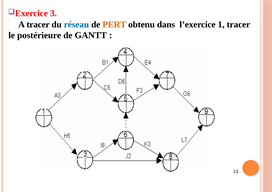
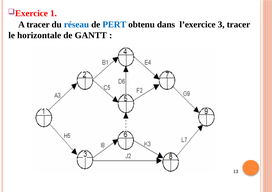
3: 3 -> 1
PERT colour: orange -> blue
1: 1 -> 3
postérieure: postérieure -> horizontale
